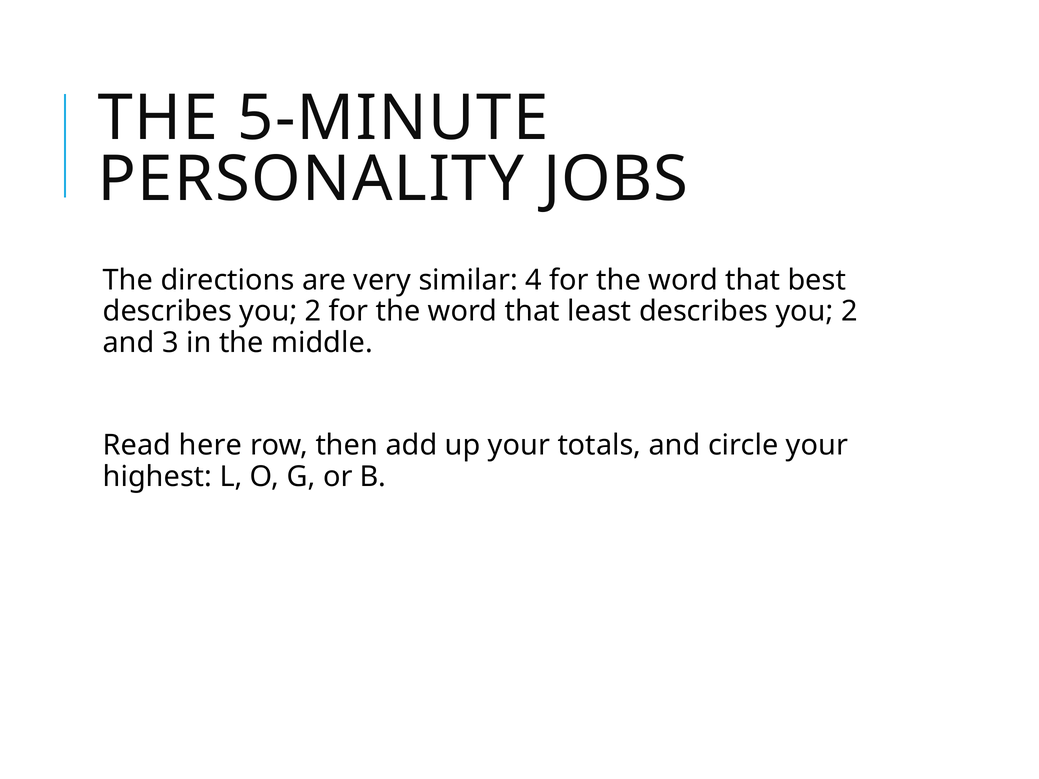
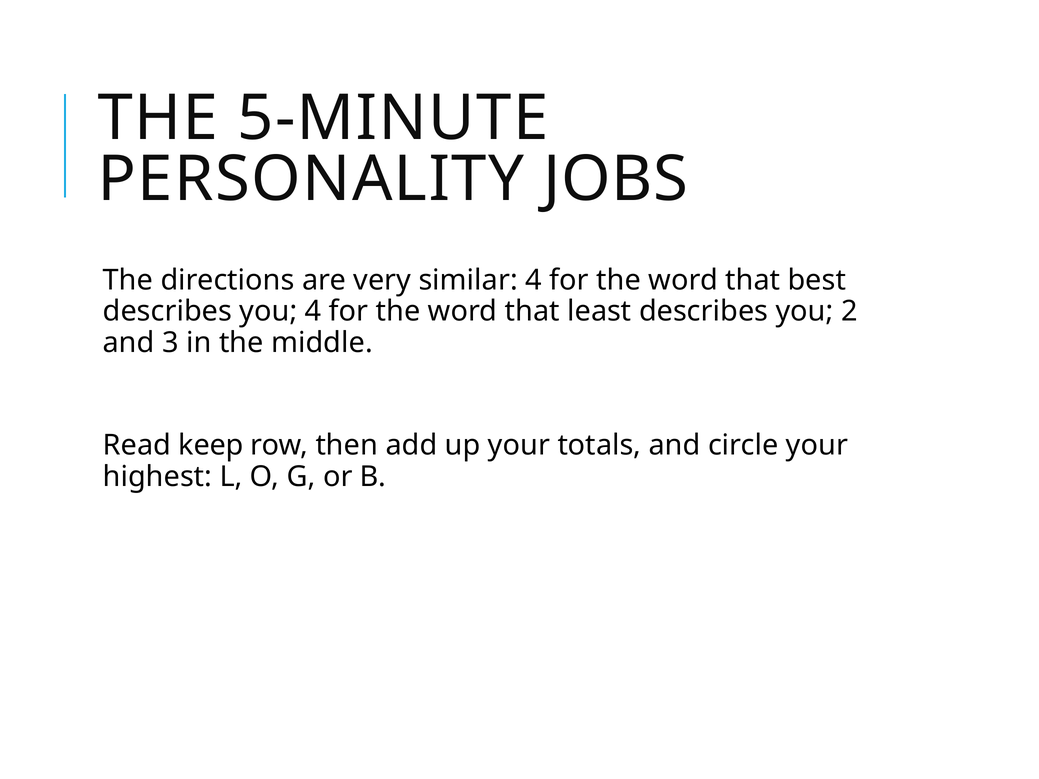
2 at (313, 312): 2 -> 4
here: here -> keep
